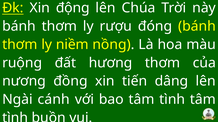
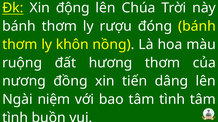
niềm: niềm -> khôn
cánh: cánh -> niệm
